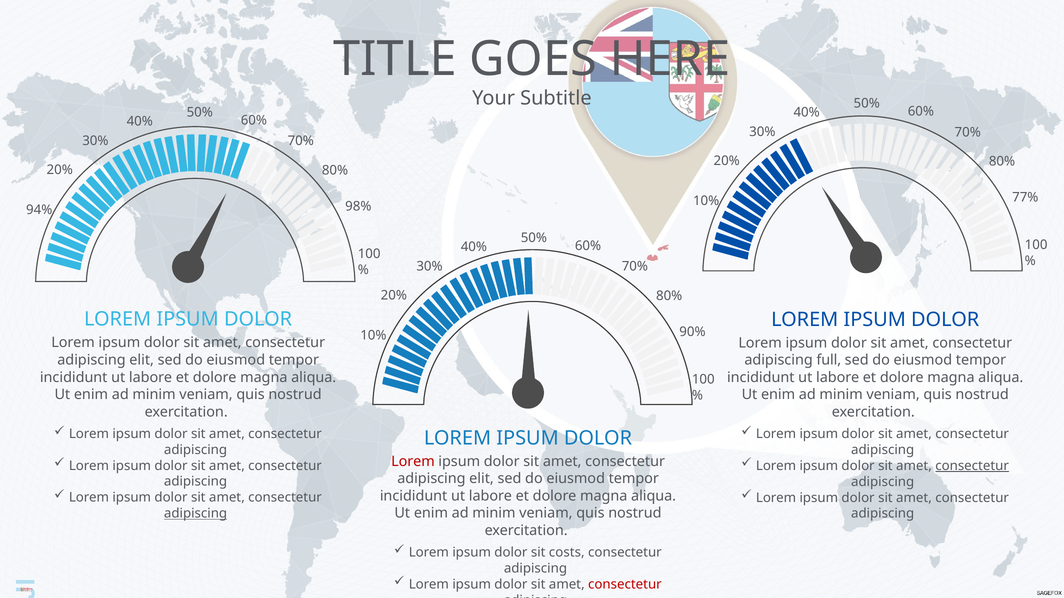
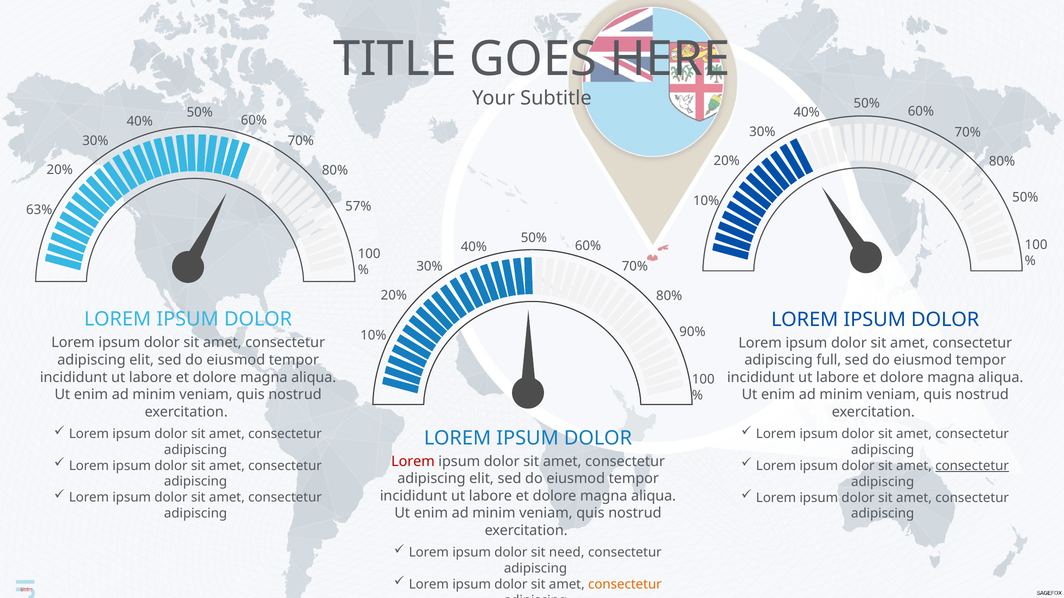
77% at (1025, 198): 77% -> 50%
98%: 98% -> 57%
94%: 94% -> 63%
adipiscing at (196, 514) underline: present -> none
costs: costs -> need
consectetur at (625, 585) colour: red -> orange
